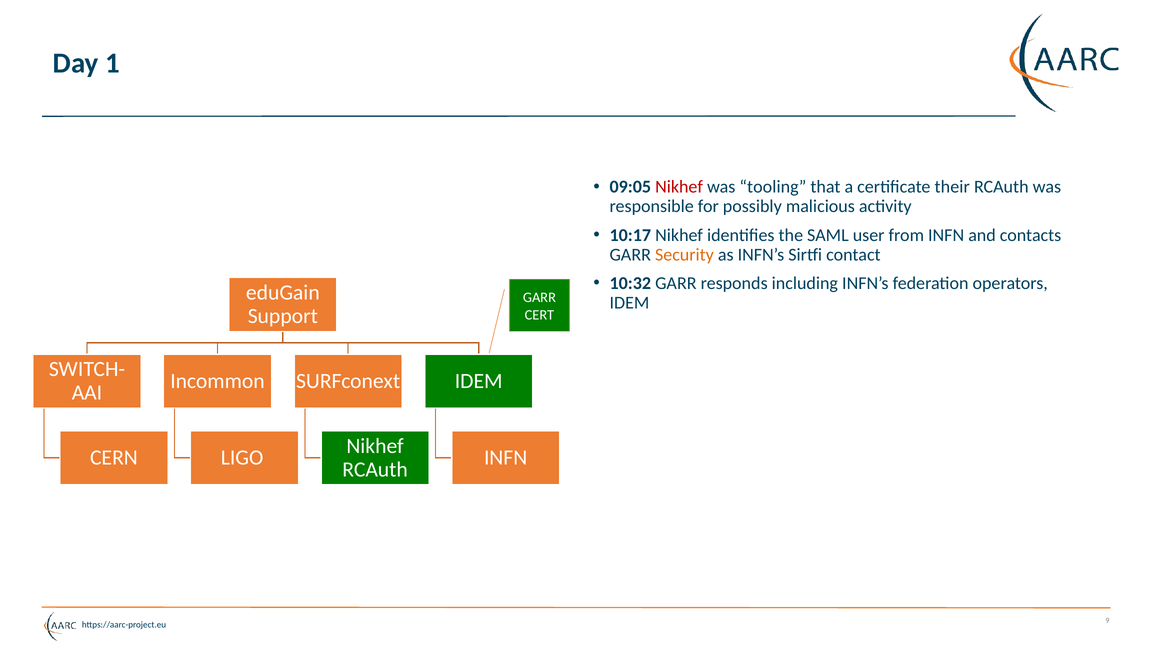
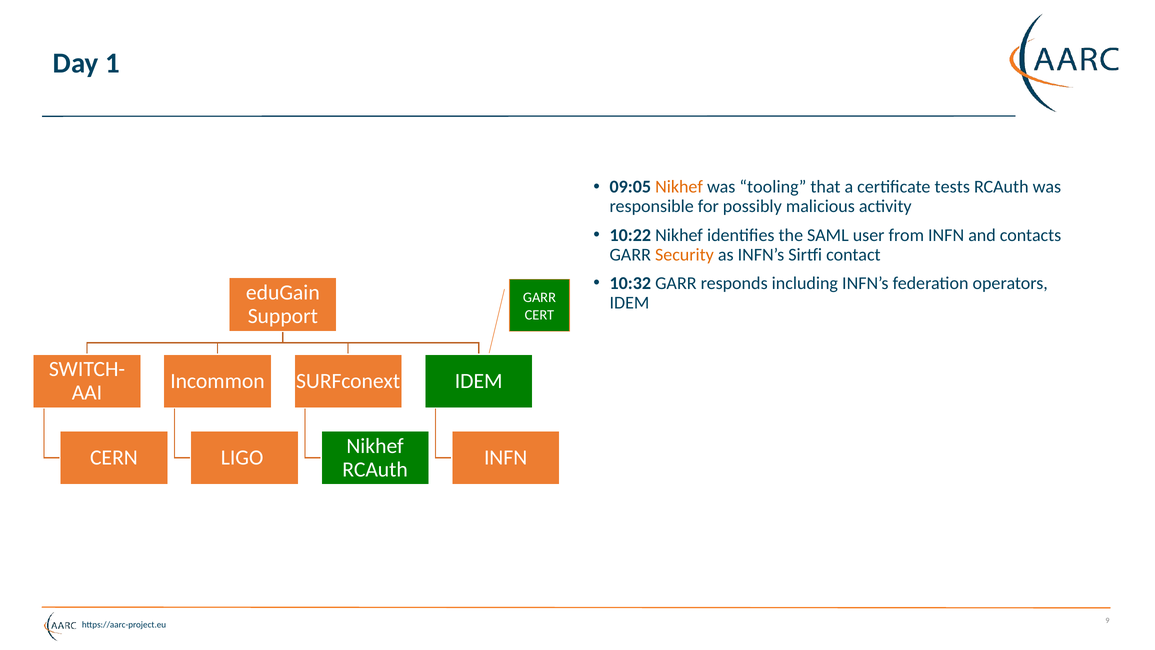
Nikhef at (679, 187) colour: red -> orange
their: their -> tests
10:17: 10:17 -> 10:22
